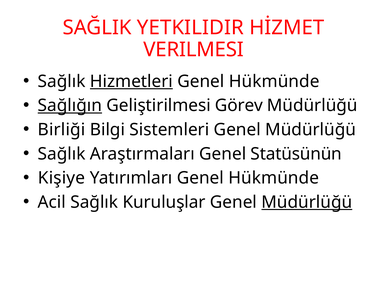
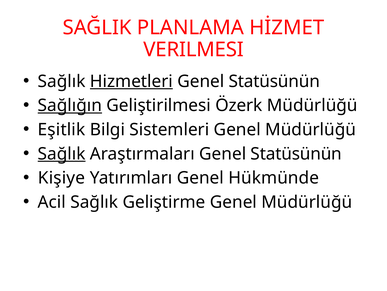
YETKILIDIR: YETKILIDIR -> PLANLAMA
Hükmünde at (274, 81): Hükmünde -> Statüsünün
Görev: Görev -> Özerk
Birliği: Birliği -> Eşitlik
Sağlık at (62, 153) underline: none -> present
Kuruluşlar: Kuruluşlar -> Geliştirme
Müdürlüğü at (307, 202) underline: present -> none
